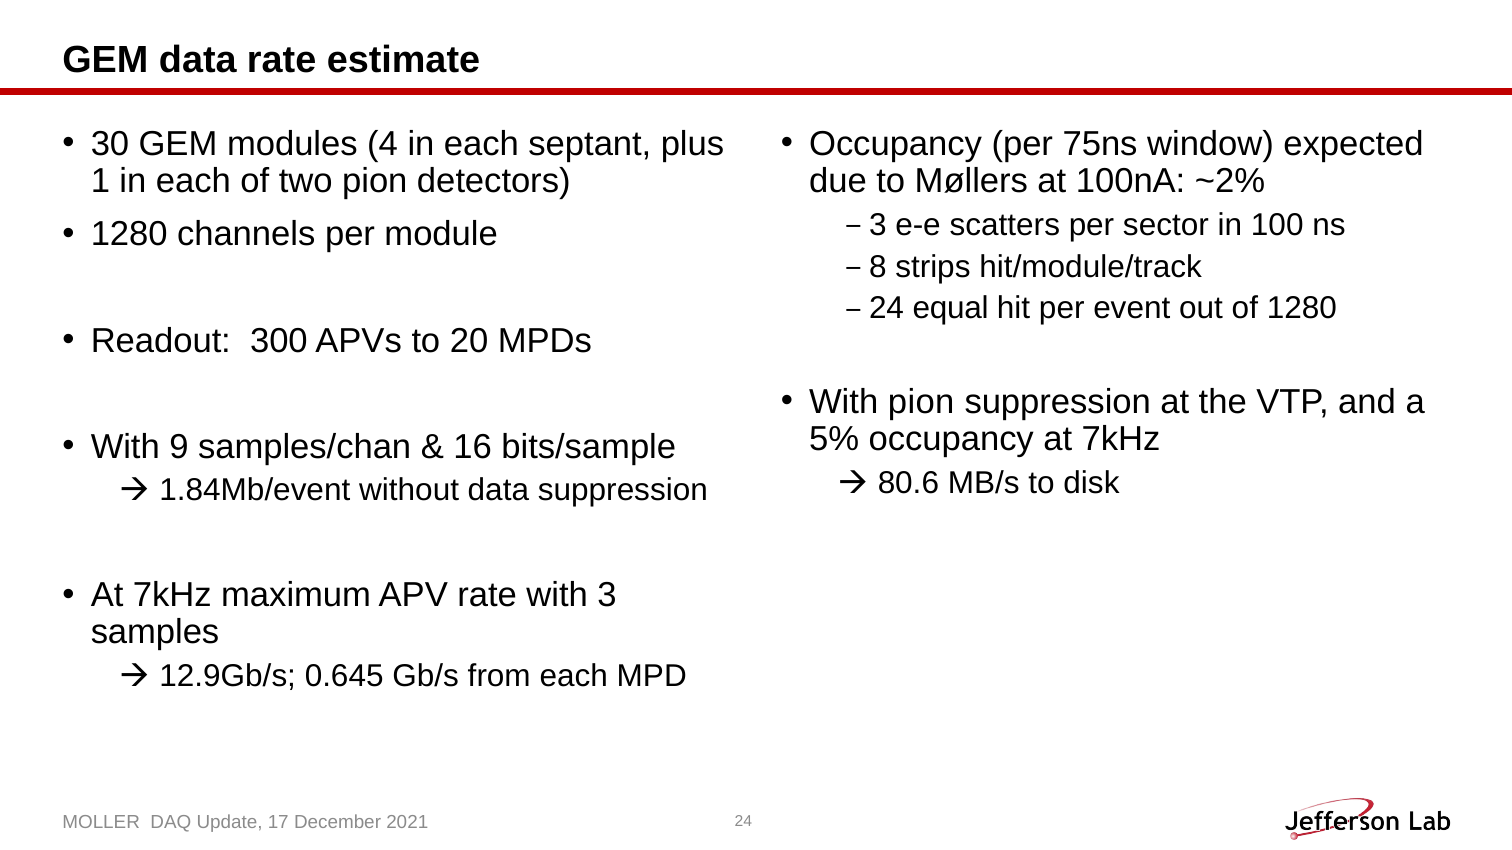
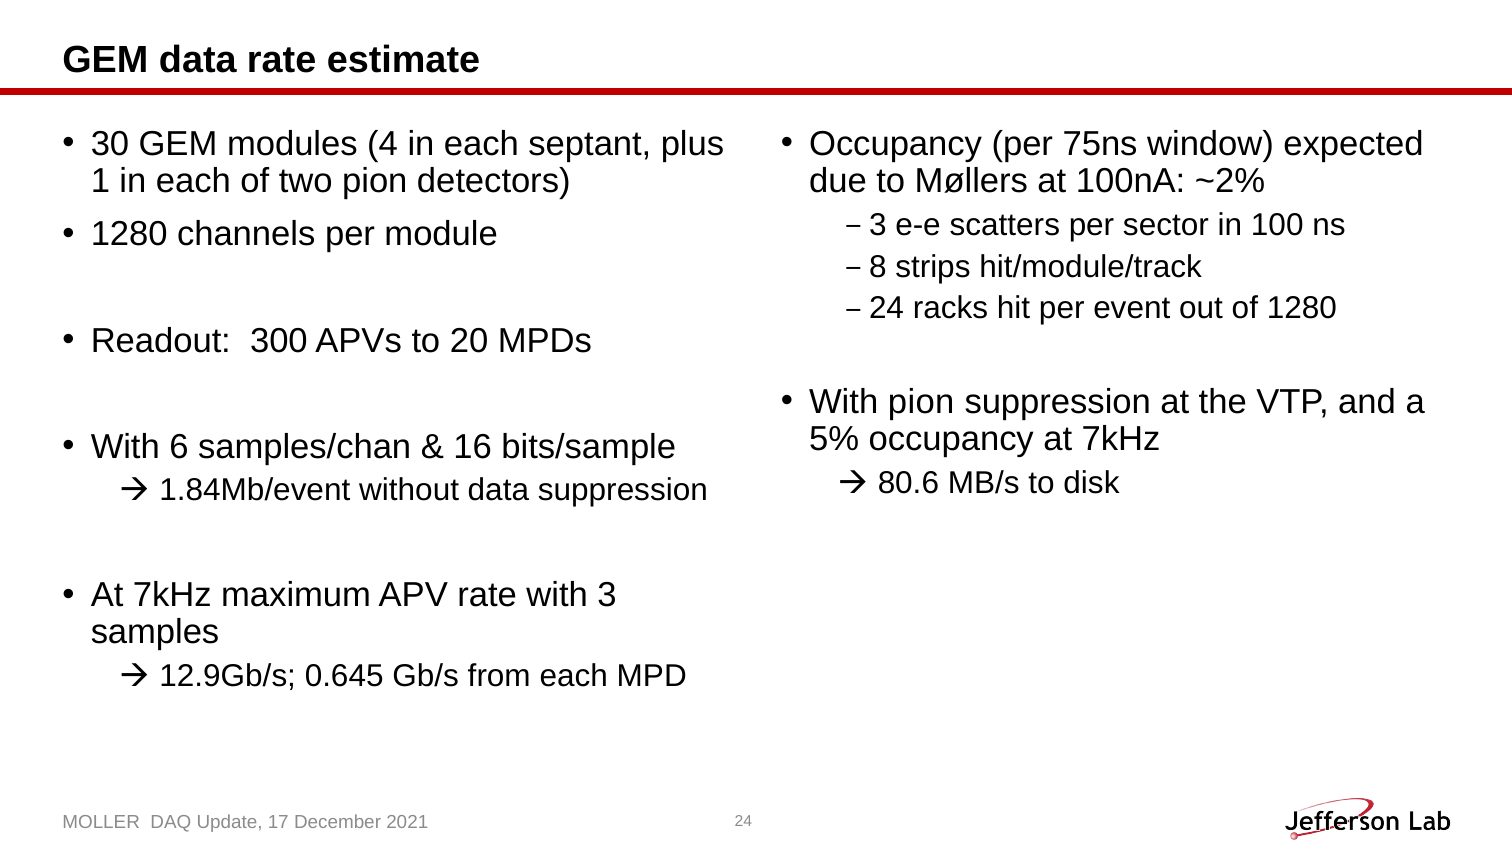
equal: equal -> racks
9: 9 -> 6
